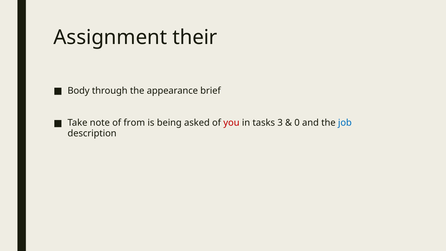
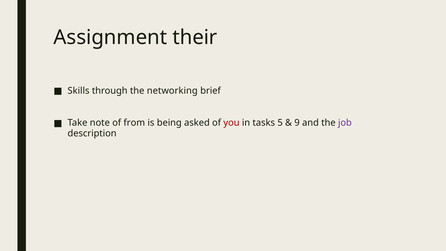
Body: Body -> Skills
appearance: appearance -> networking
3: 3 -> 5
0: 0 -> 9
job colour: blue -> purple
